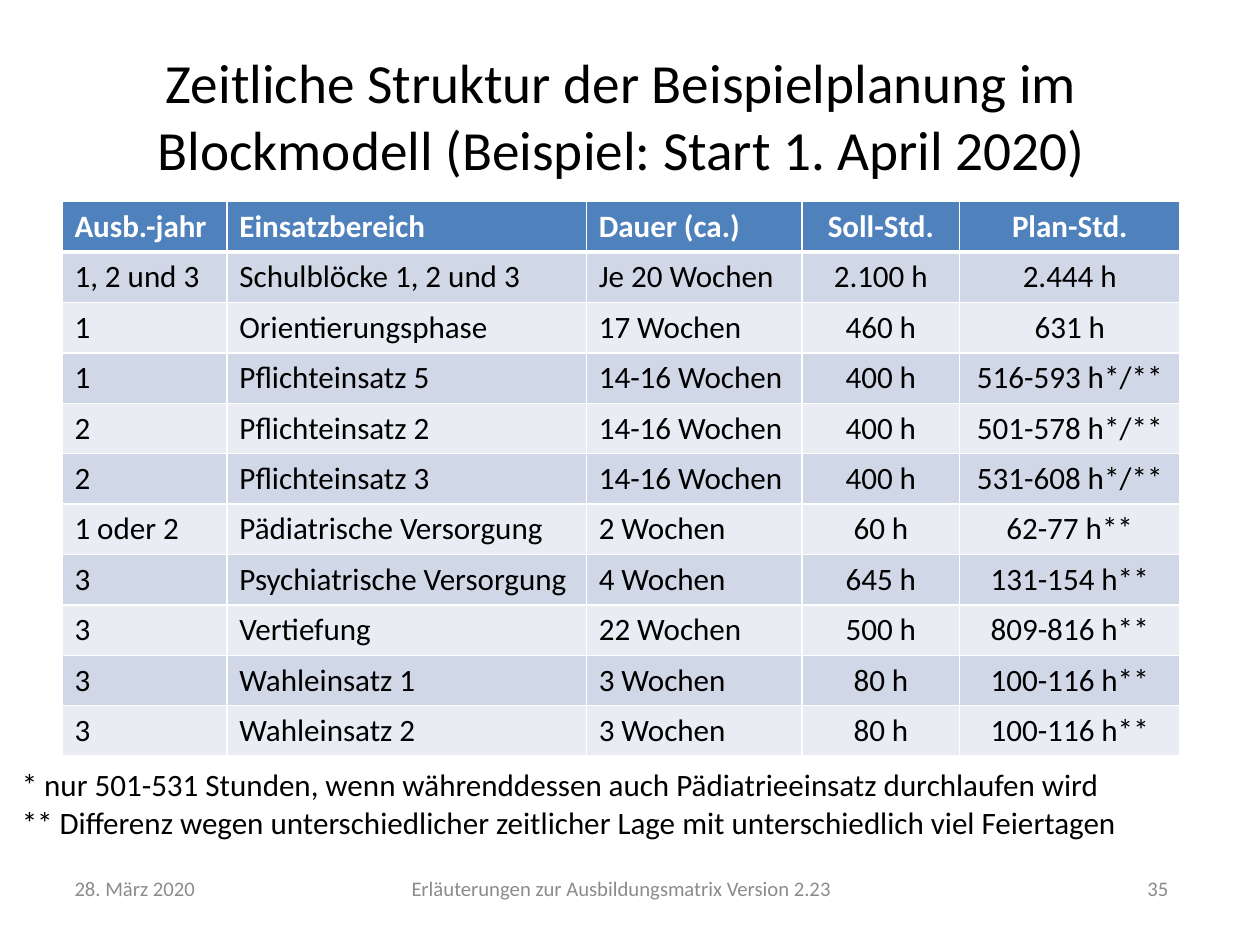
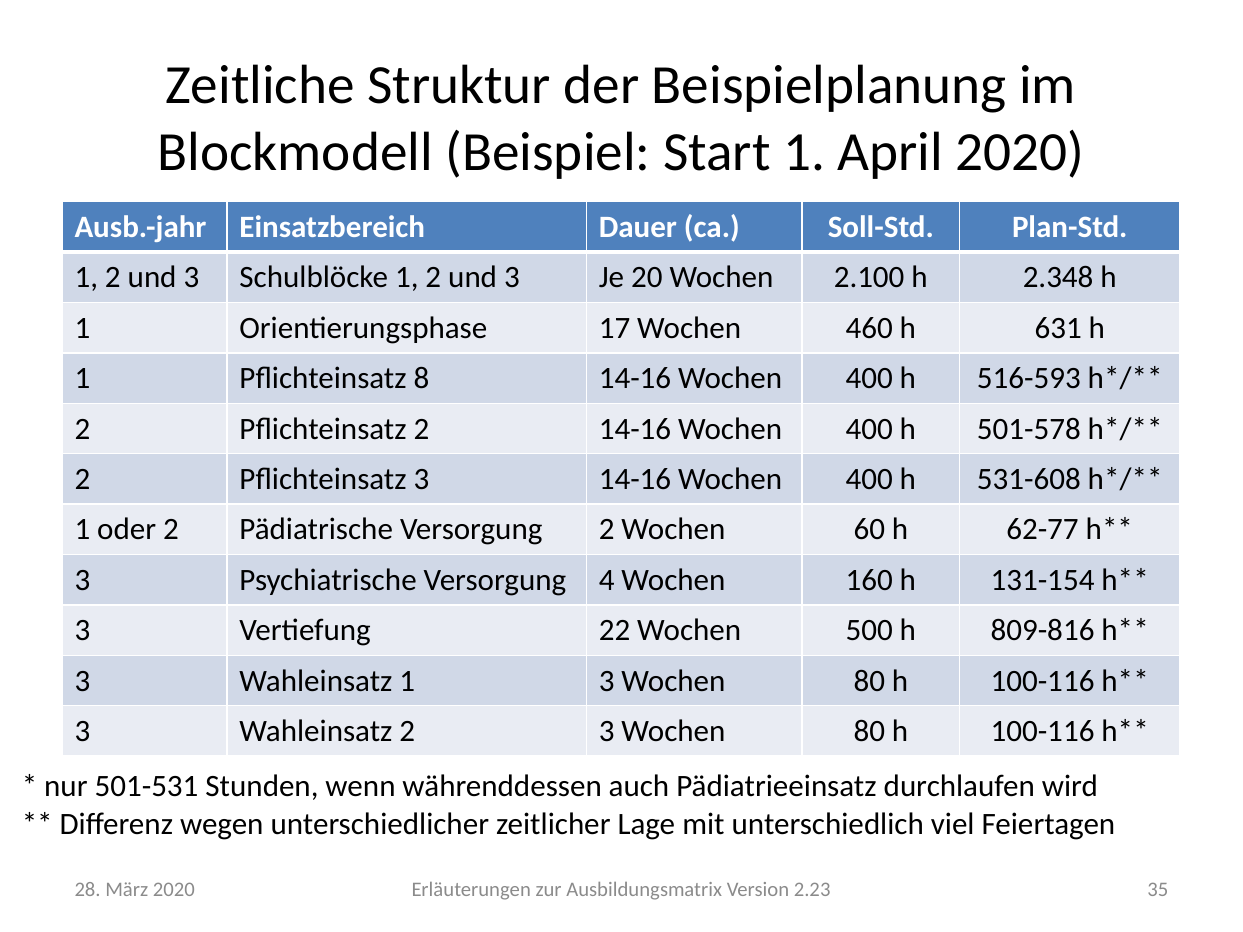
2.444: 2.444 -> 2.348
5: 5 -> 8
645: 645 -> 160
